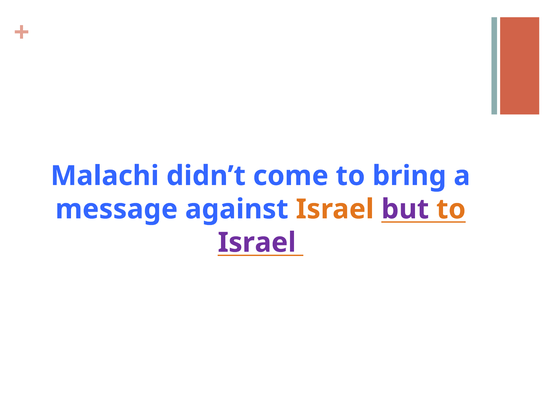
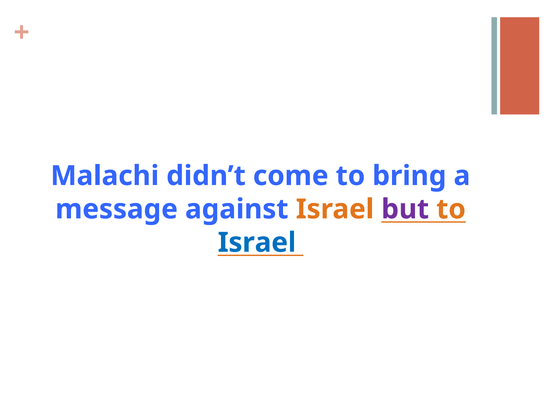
Israel at (257, 243) colour: purple -> blue
